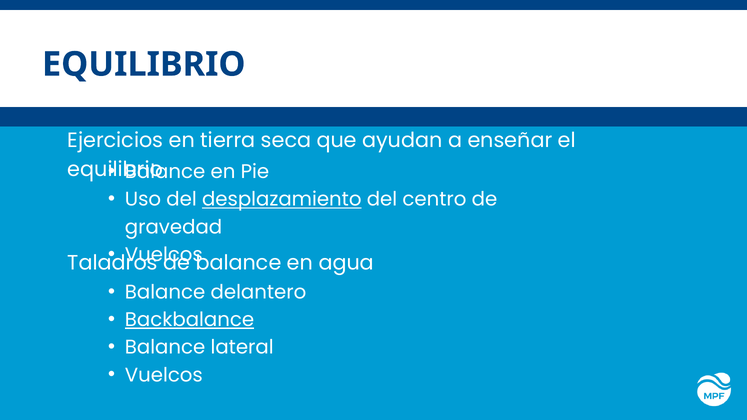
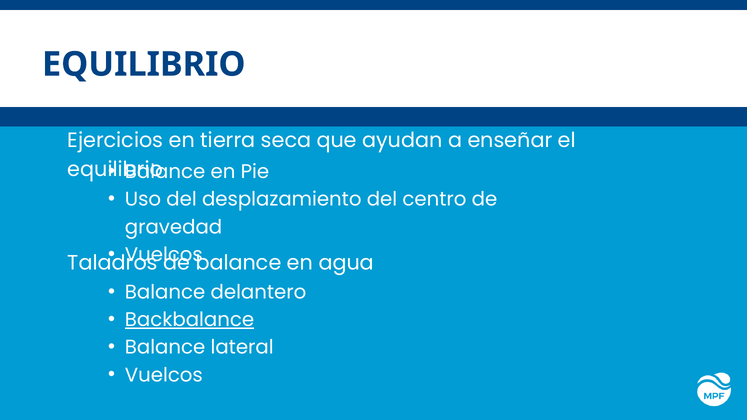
desplazamiento underline: present -> none
